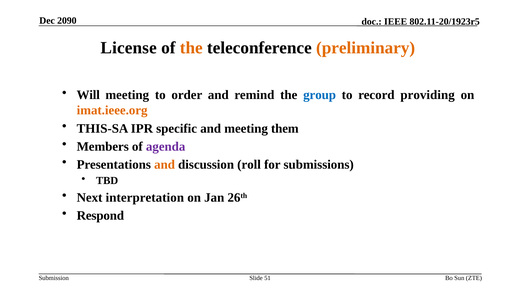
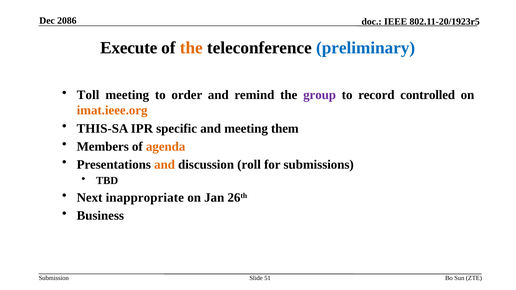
2090: 2090 -> 2086
License: License -> Execute
preliminary colour: orange -> blue
Will: Will -> Toll
group colour: blue -> purple
providing: providing -> controlled
agenda colour: purple -> orange
interpretation: interpretation -> inappropriate
Respond: Respond -> Business
